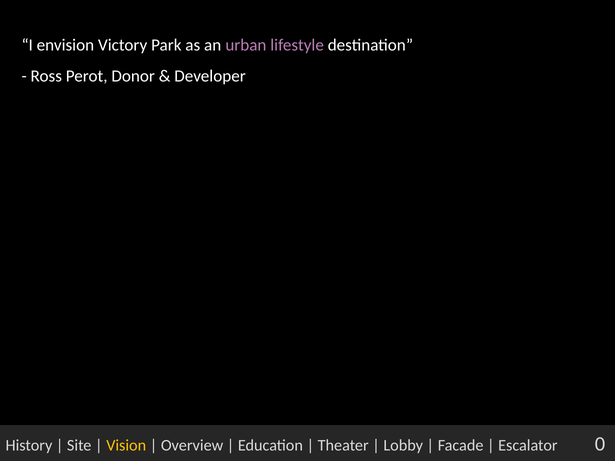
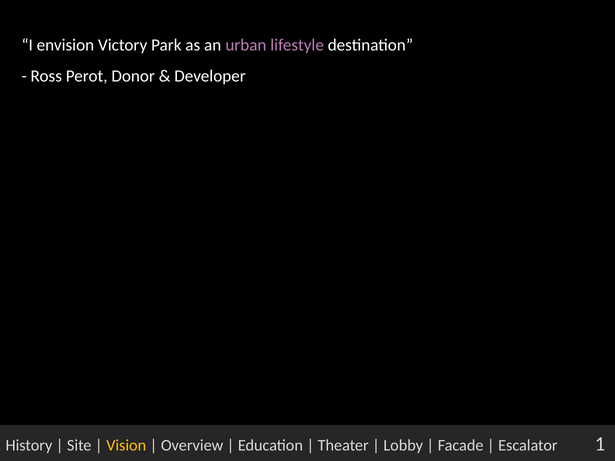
0: 0 -> 1
